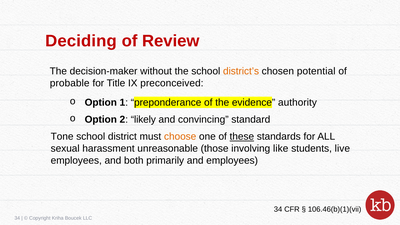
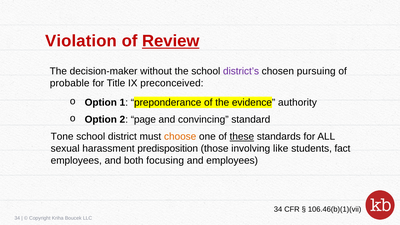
Deciding: Deciding -> Violation
Review underline: none -> present
district’s colour: orange -> purple
potential: potential -> pursuing
likely: likely -> page
unreasonable: unreasonable -> predisposition
live: live -> fact
primarily: primarily -> focusing
